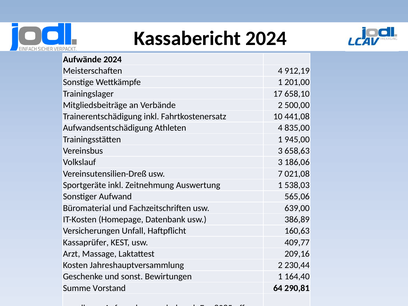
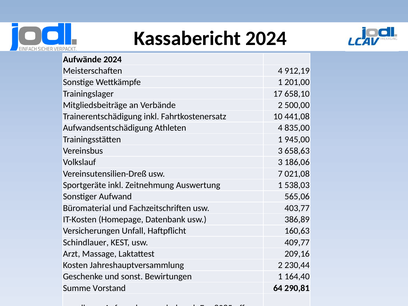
639,00: 639,00 -> 403,77
Kassaprüfer: Kassaprüfer -> Schindlauer
